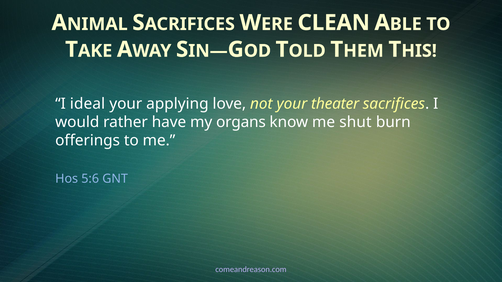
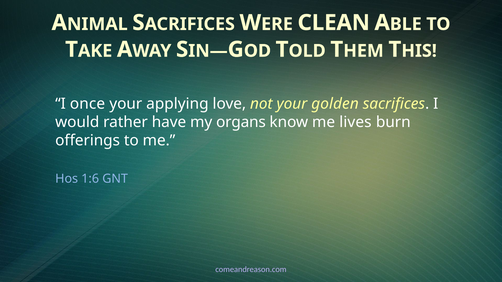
ideal: ideal -> once
theater: theater -> golden
shut: shut -> lives
5:6: 5:6 -> 1:6
